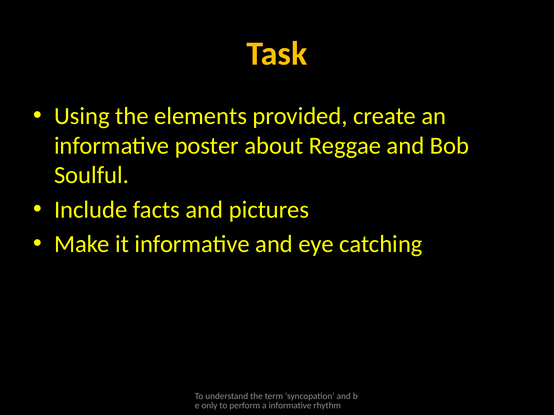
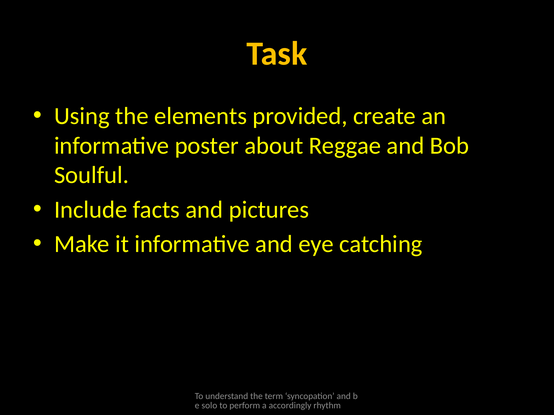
only: only -> solo
a informative: informative -> accordingly
